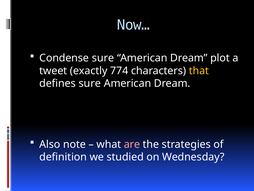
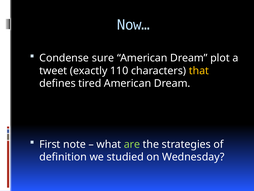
774: 774 -> 110
defines sure: sure -> tired
Also: Also -> First
are colour: pink -> light green
